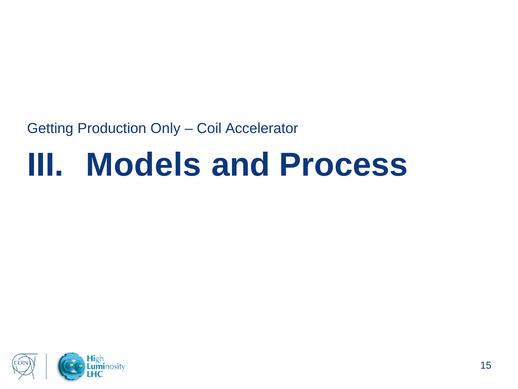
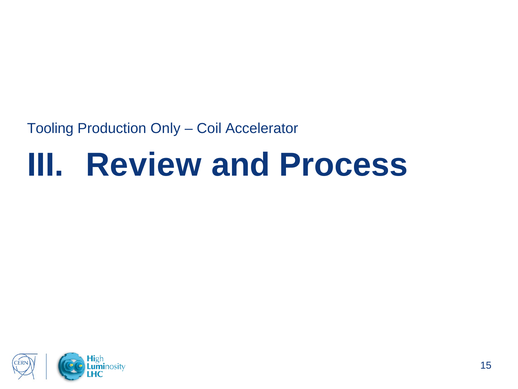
Getting: Getting -> Tooling
Models: Models -> Review
